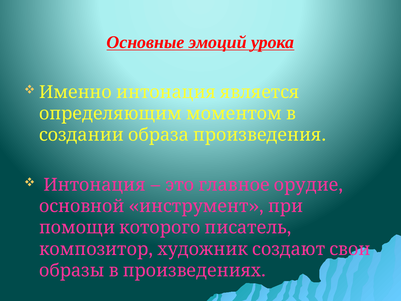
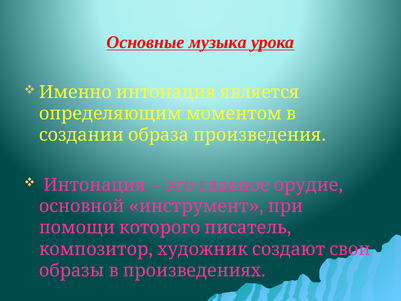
эмоций: эмоций -> музыка
